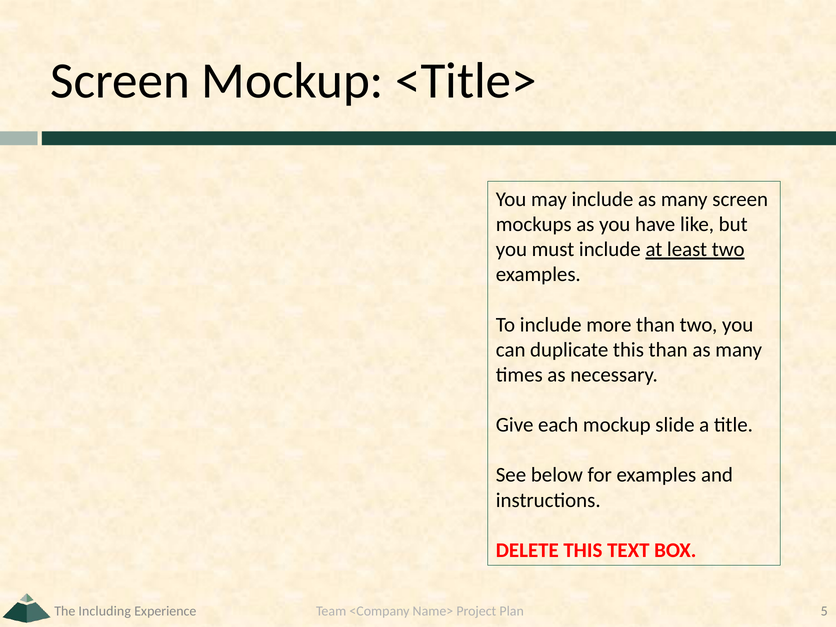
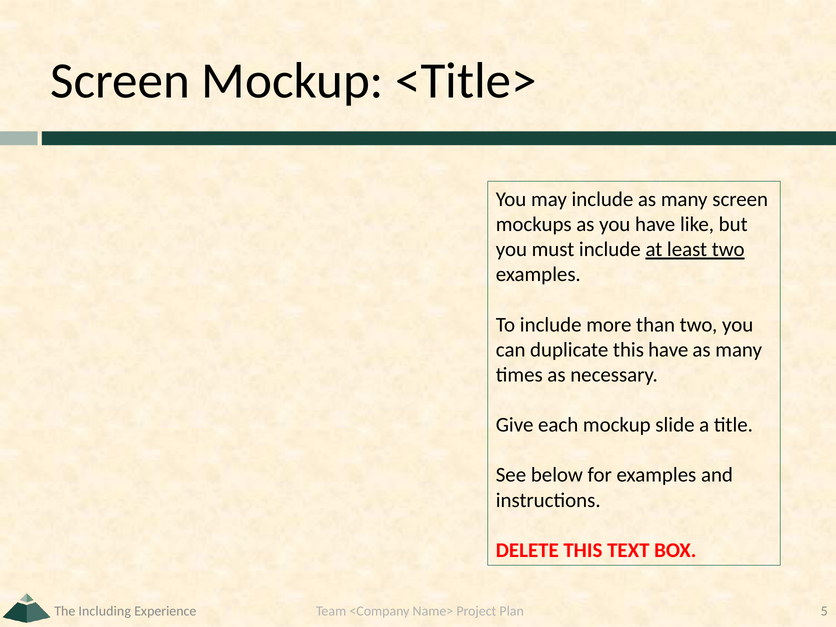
this than: than -> have
